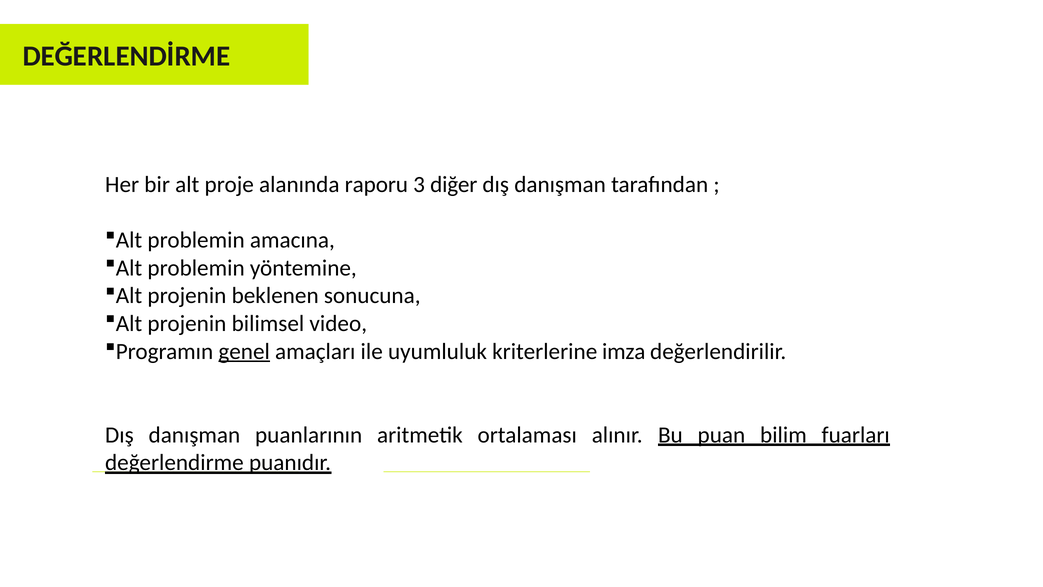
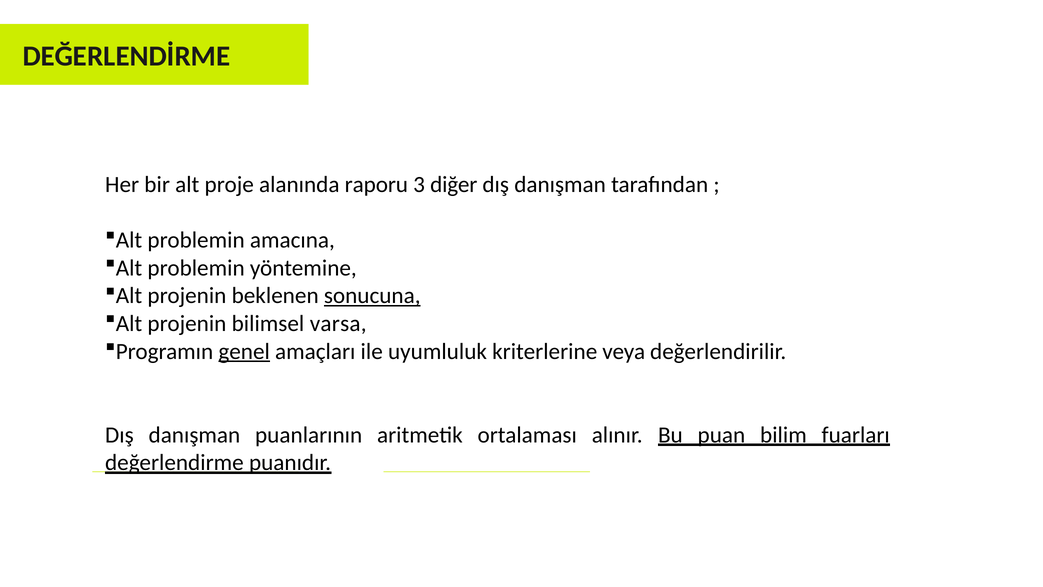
sonucuna underline: none -> present
video: video -> varsa
imza: imza -> veya
